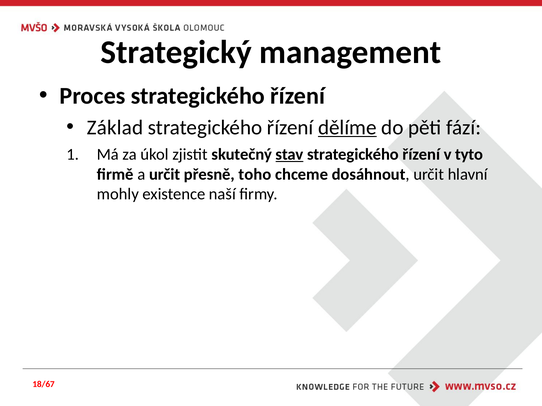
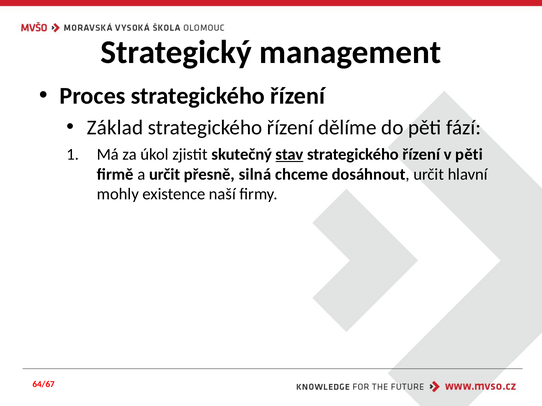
dělíme underline: present -> none
v tyto: tyto -> pěti
toho: toho -> silná
18/67: 18/67 -> 64/67
